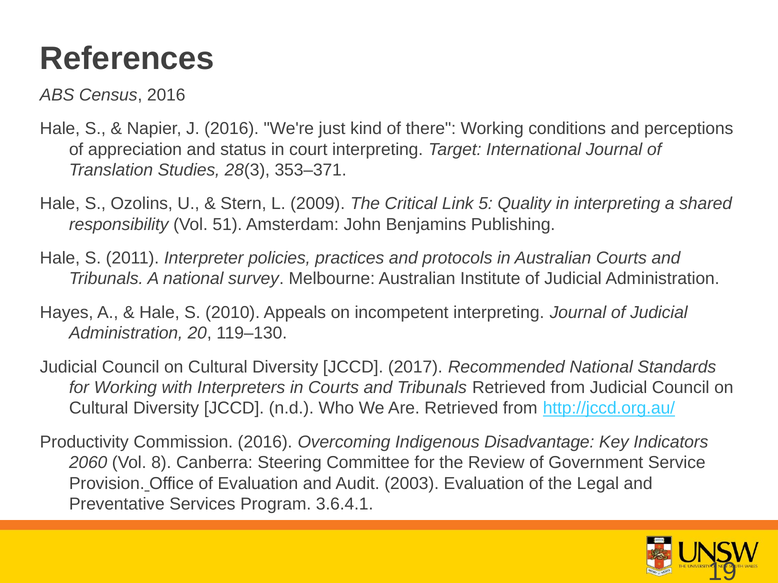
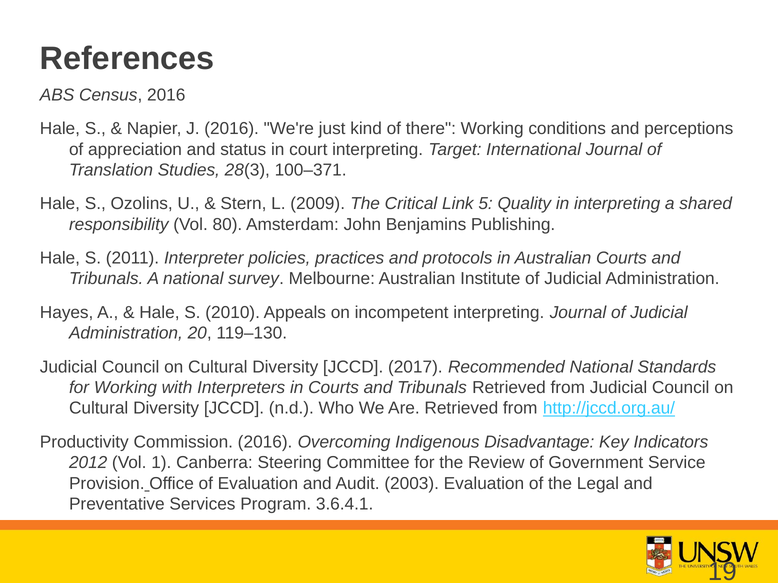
353–371: 353–371 -> 100–371
51: 51 -> 80
2060: 2060 -> 2012
8: 8 -> 1
